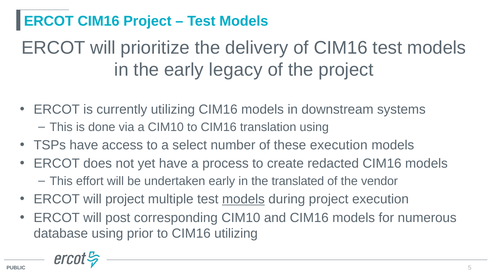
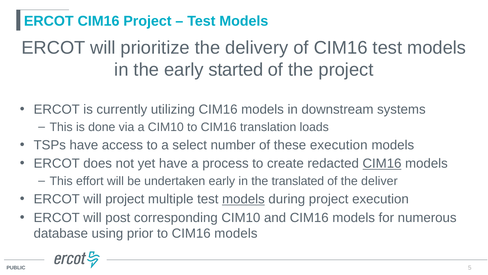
legacy: legacy -> started
translation using: using -> loads
CIM16 at (382, 163) underline: none -> present
vendor: vendor -> deliver
to CIM16 utilizing: utilizing -> models
